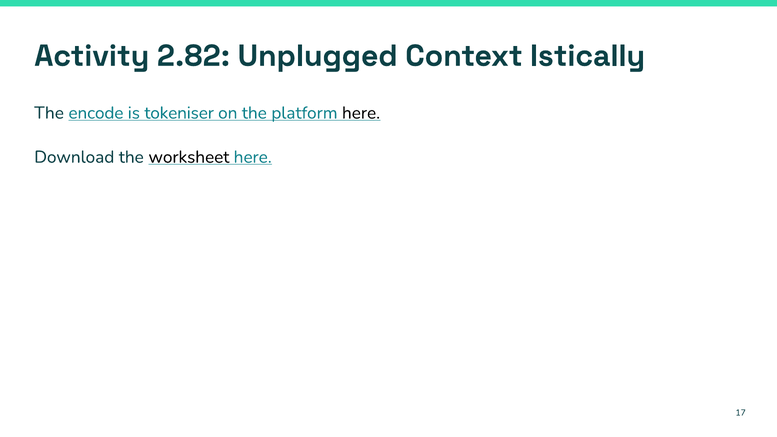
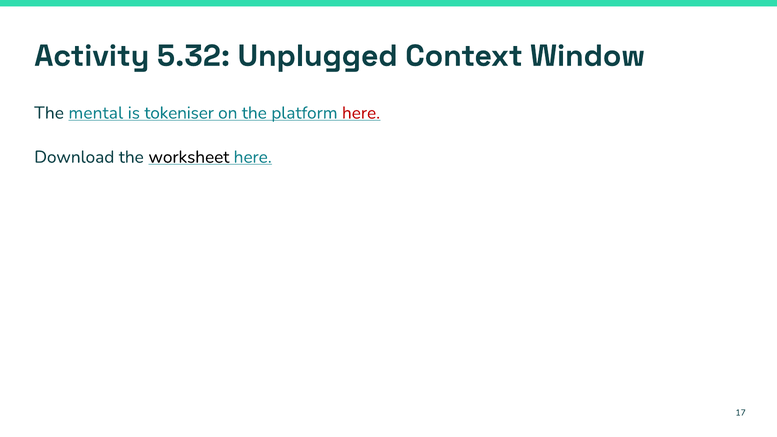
2.82: 2.82 -> 5.32
Istically: Istically -> Window
encode: encode -> mental
here at (361, 113) colour: black -> red
